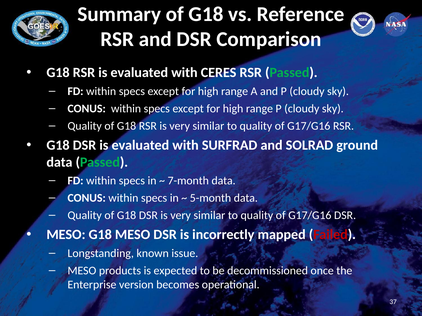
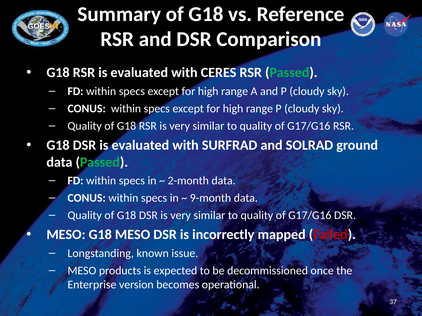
7-month: 7-month -> 2-month
5-month: 5-month -> 9-month
